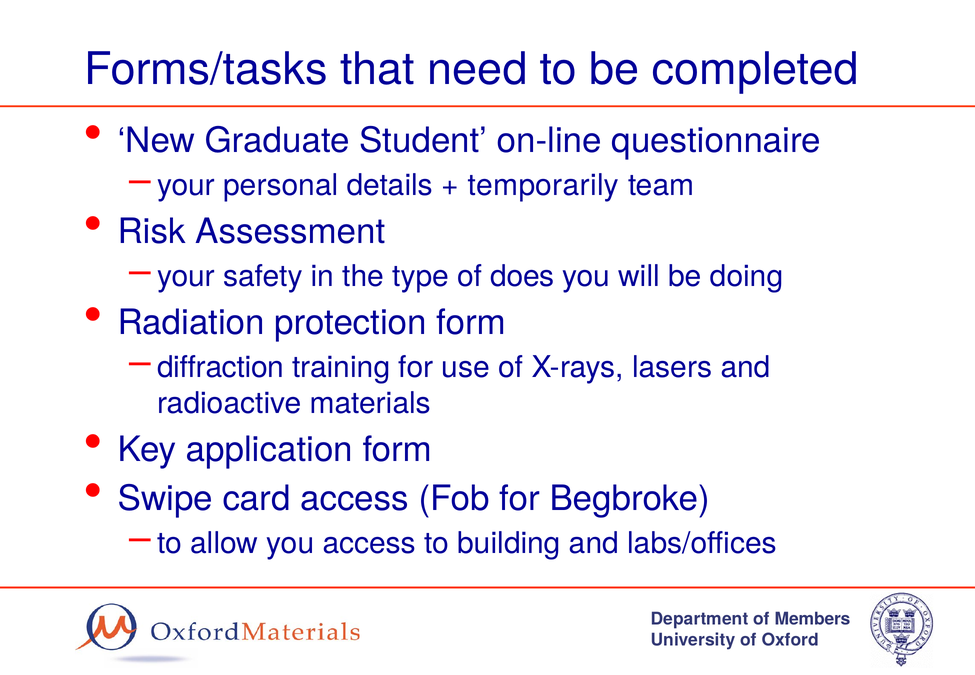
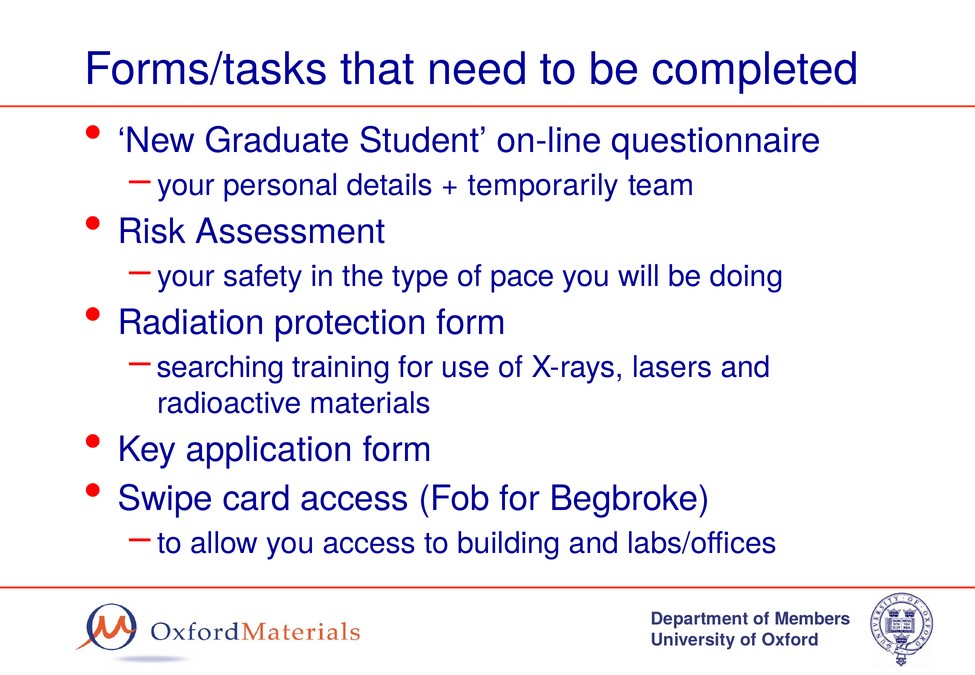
does: does -> pace
diffraction: diffraction -> searching
